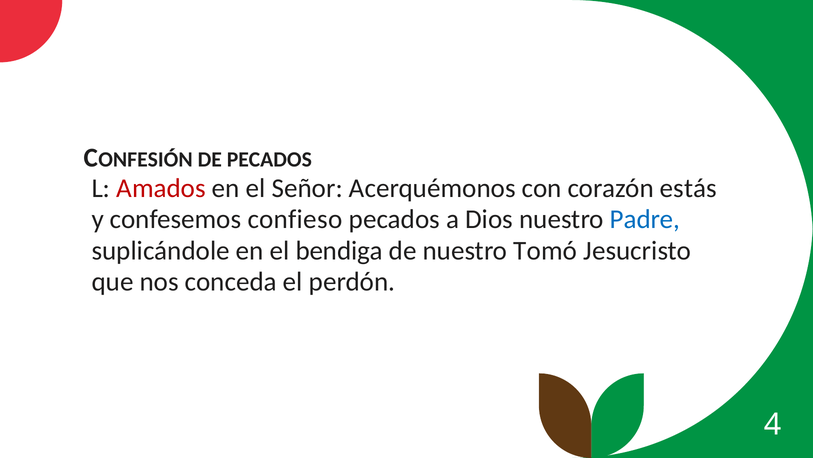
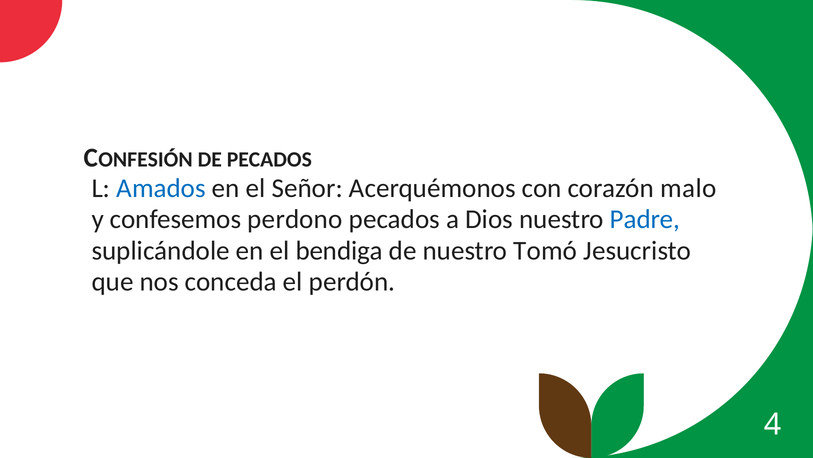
Amados colour: red -> blue
estás: estás -> malo
confieso: confieso -> perdono
